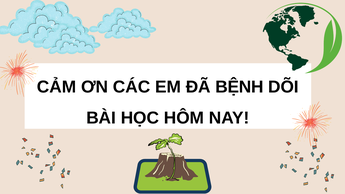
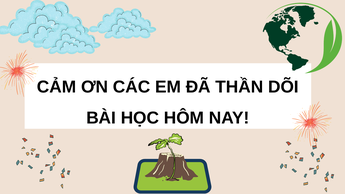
BỆNH: BỆNH -> THẦN
